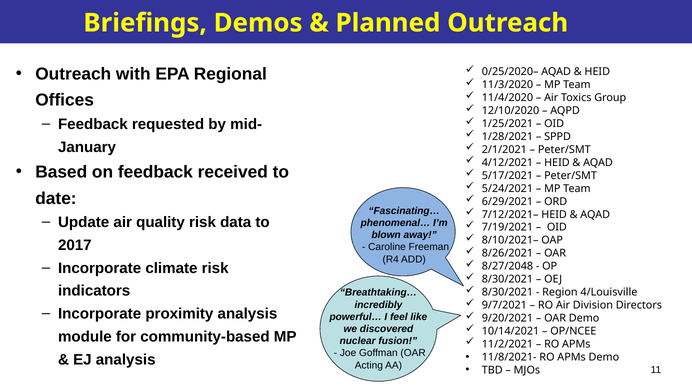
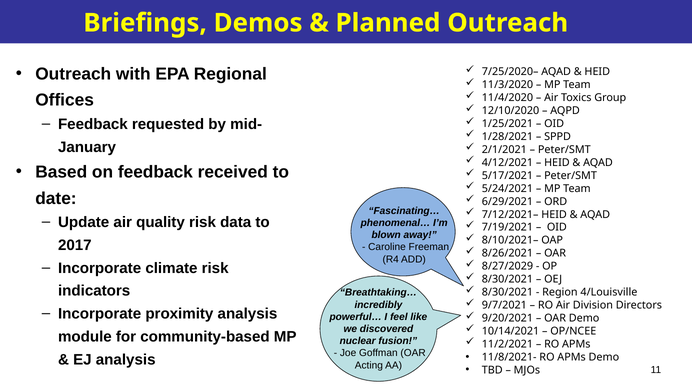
0/25/2020–: 0/25/2020– -> 7/25/2020–
8/27/2048: 8/27/2048 -> 8/27/2029
